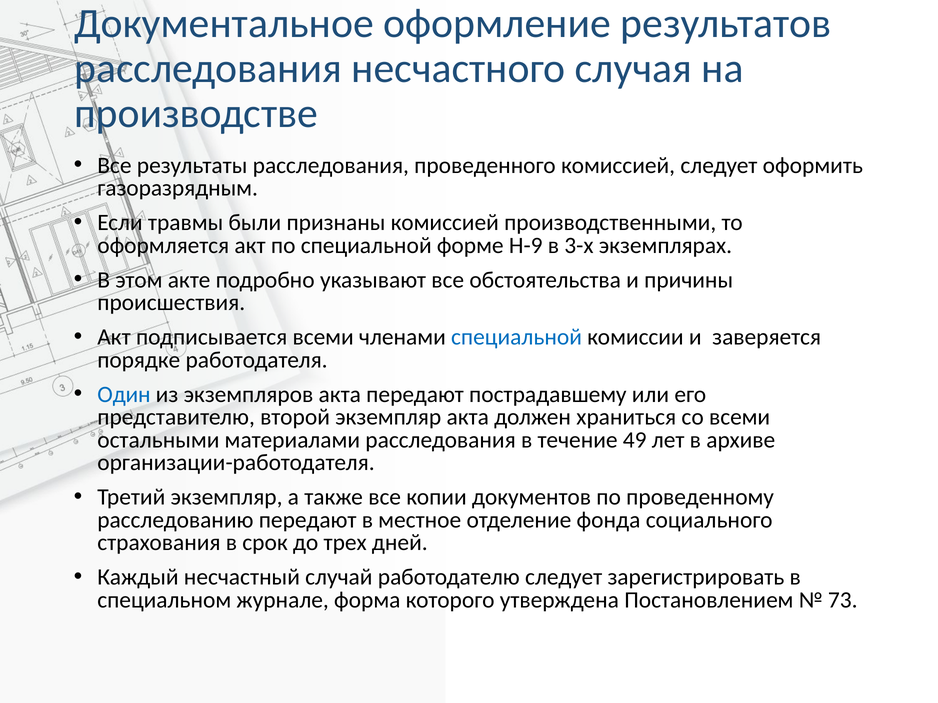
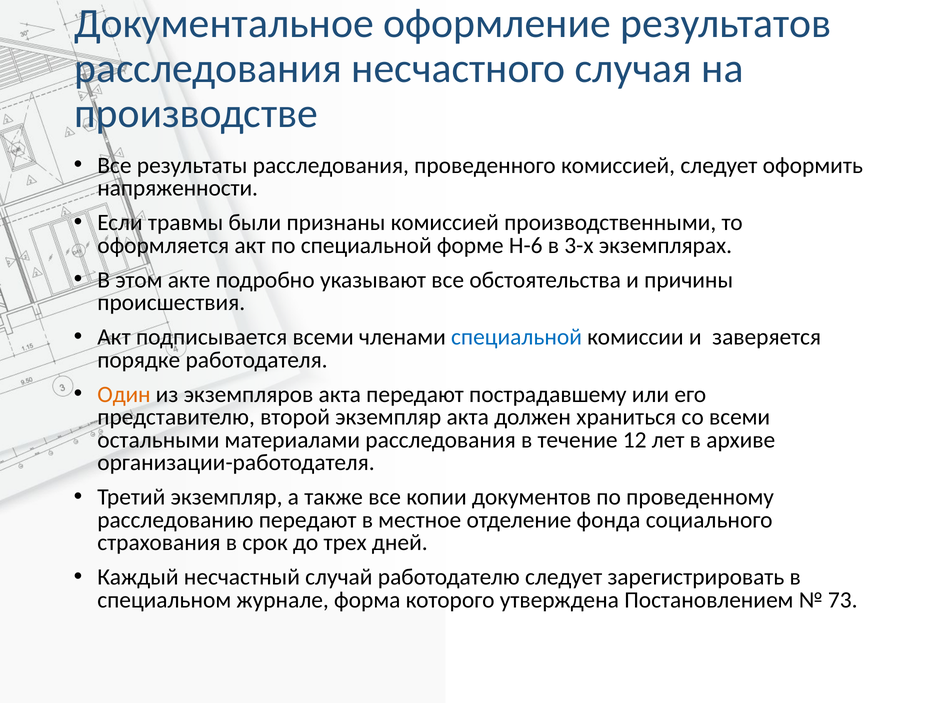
газоразрядным: газоразрядным -> напряженности
Н-9: Н-9 -> Н-6
Один colour: blue -> orange
49: 49 -> 12
